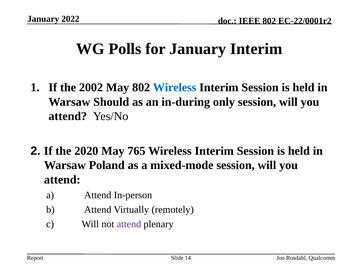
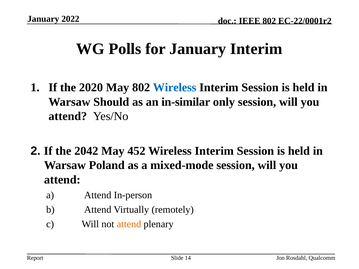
2002: 2002 -> 2020
in-during: in-during -> in-similar
2020: 2020 -> 2042
765: 765 -> 452
attend at (129, 224) colour: purple -> orange
